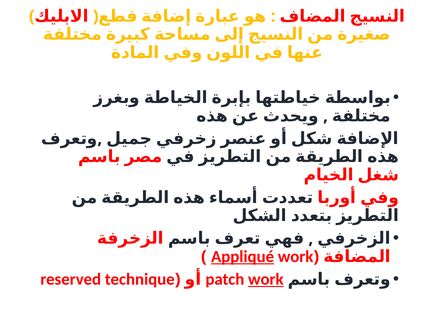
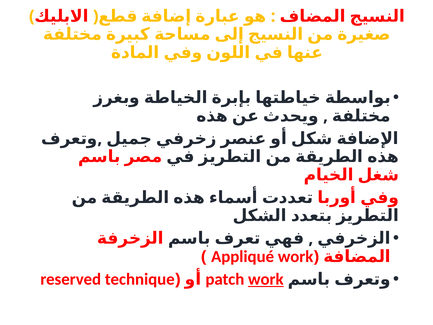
Appliqué underline: present -> none
